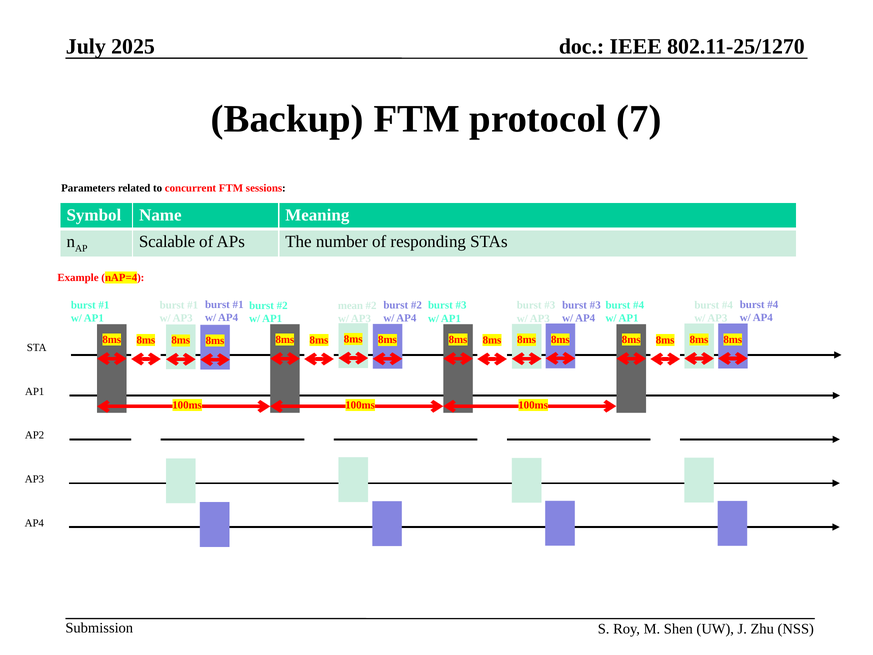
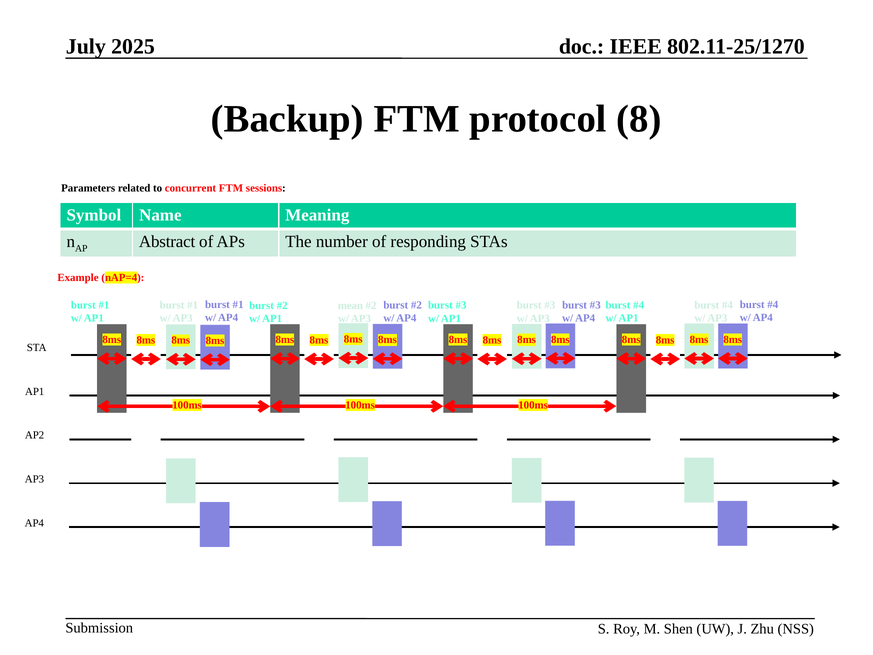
7: 7 -> 8
Scalable: Scalable -> Abstract
